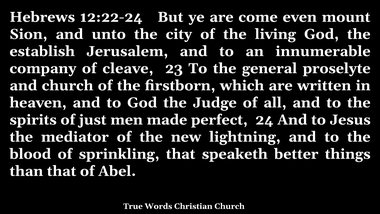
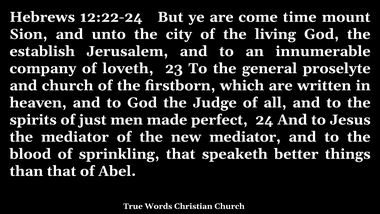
even: even -> time
cleave: cleave -> loveth
new lightning: lightning -> mediator
